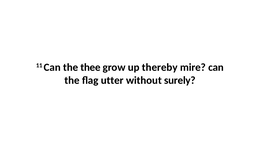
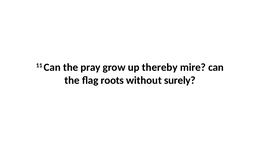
thee: thee -> pray
utter: utter -> roots
